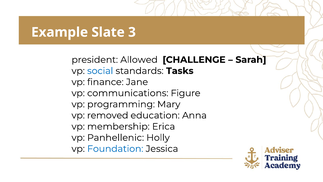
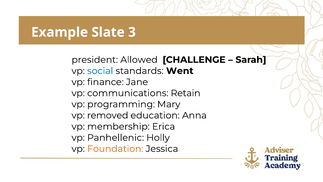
Tasks: Tasks -> Went
Figure: Figure -> Retain
Foundation colour: blue -> orange
